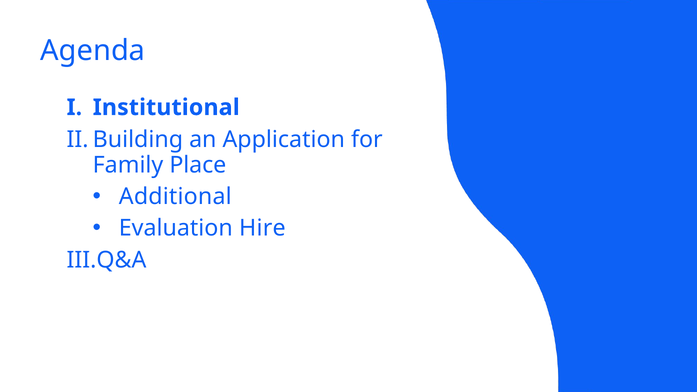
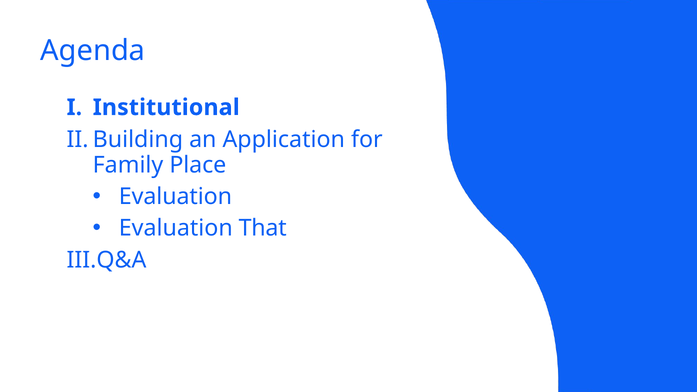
Additional at (175, 197): Additional -> Evaluation
Hire: Hire -> That
